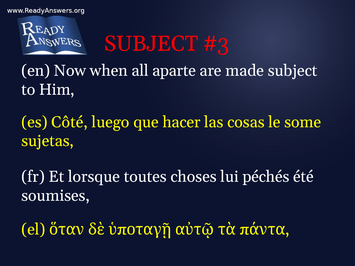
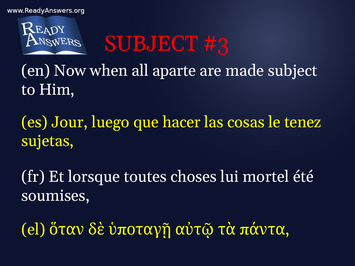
Côté: Côté -> Jour
some: some -> tenez
péchés: péchés -> mortel
